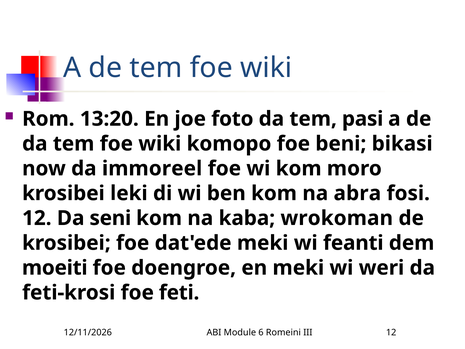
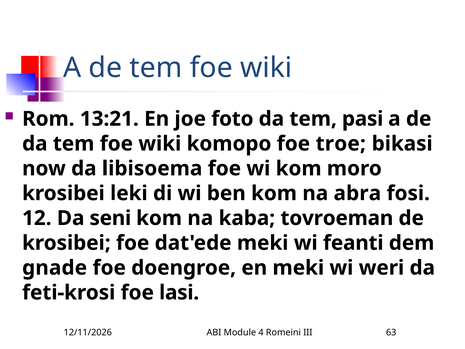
13:20: 13:20 -> 13:21
beni: beni -> troe
immoreel: immoreel -> libisoema
wrokoman: wrokoman -> tovroeman
moeiti: moeiti -> gnade
feti: feti -> lasi
6: 6 -> 4
III 12: 12 -> 63
